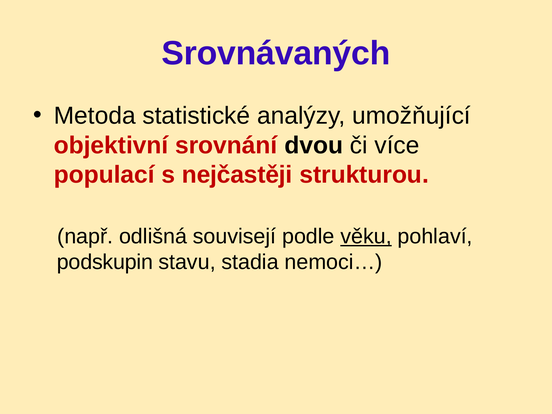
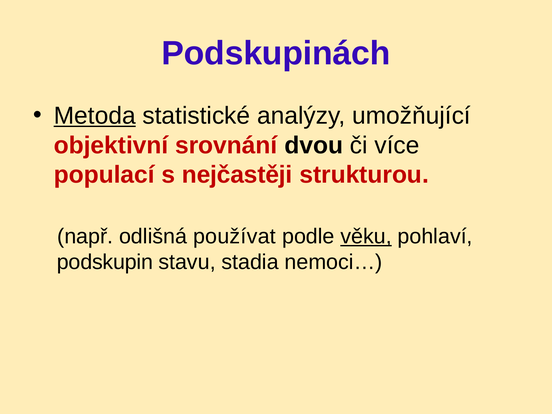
Srovnávaných: Srovnávaných -> Podskupinách
Metoda underline: none -> present
souvisejí: souvisejí -> používat
